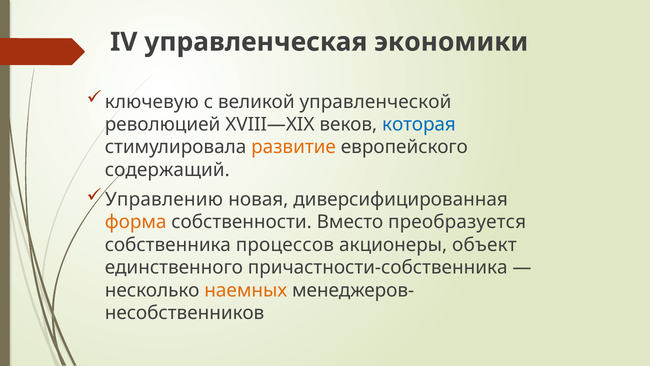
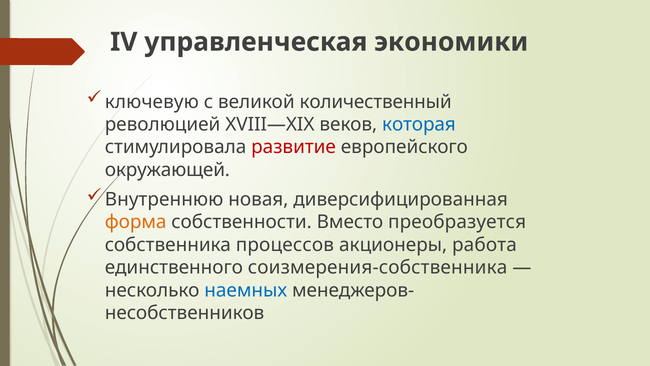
управленческой: управленческой -> количественный
развитие colour: orange -> red
содержащий: содержащий -> окружающей
Управлению: Управлению -> Внутреннюю
объект: объект -> работа
причастности-собственника: причастности-собственника -> соизмерения-собственника
наемных colour: orange -> blue
